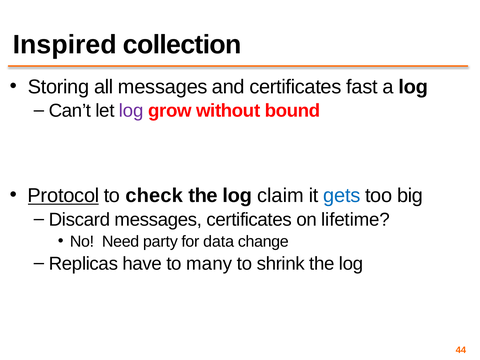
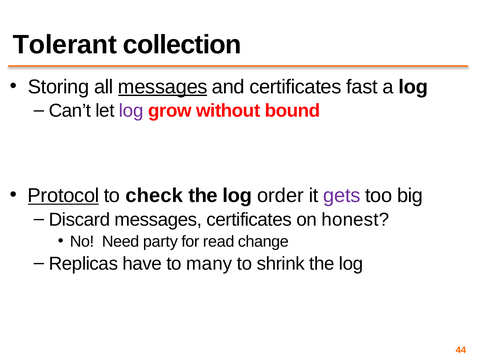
Inspired: Inspired -> Tolerant
messages at (163, 87) underline: none -> present
claim: claim -> order
gets colour: blue -> purple
lifetime: lifetime -> honest
data: data -> read
